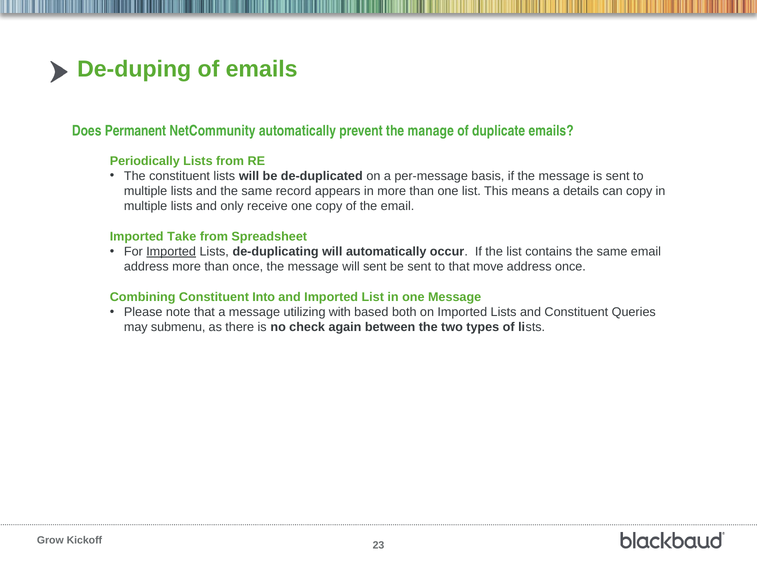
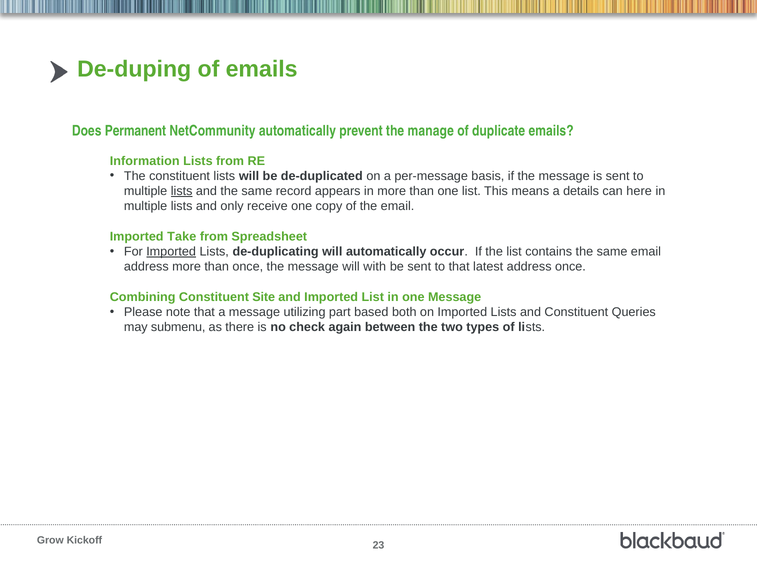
Periodically: Periodically -> Information
lists at (182, 191) underline: none -> present
can copy: copy -> here
will sent: sent -> with
move: move -> latest
Into: Into -> Site
with: with -> part
